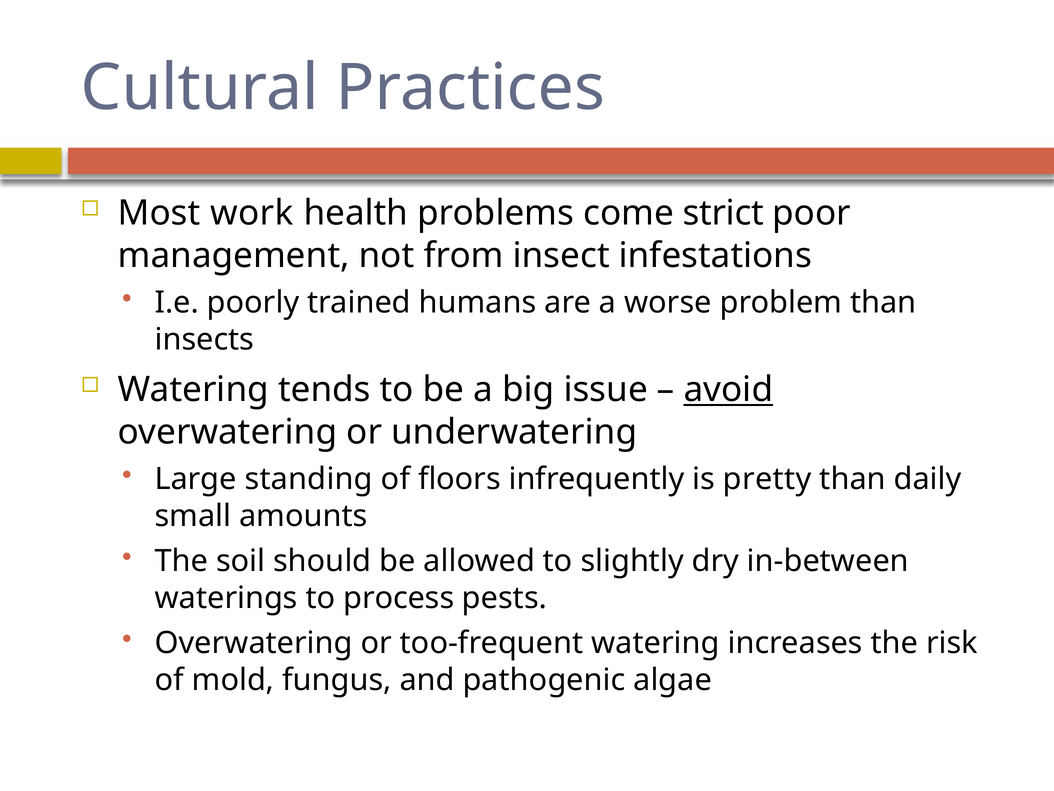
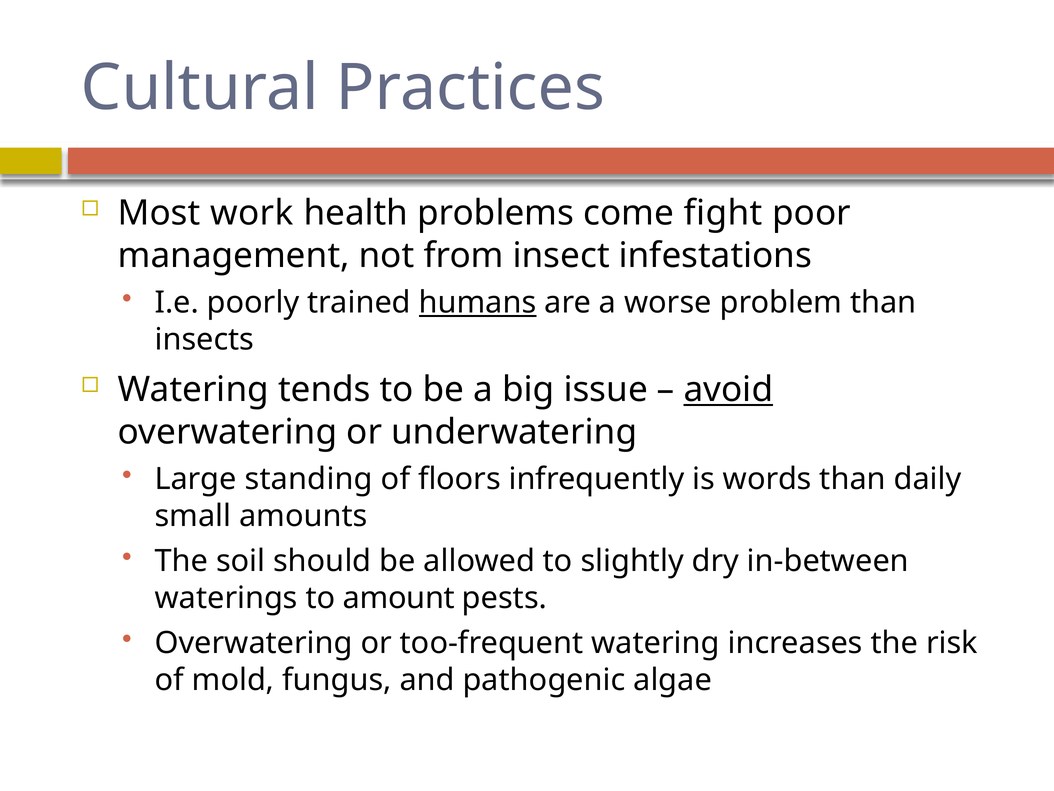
strict: strict -> fight
humans underline: none -> present
pretty: pretty -> words
process: process -> amount
